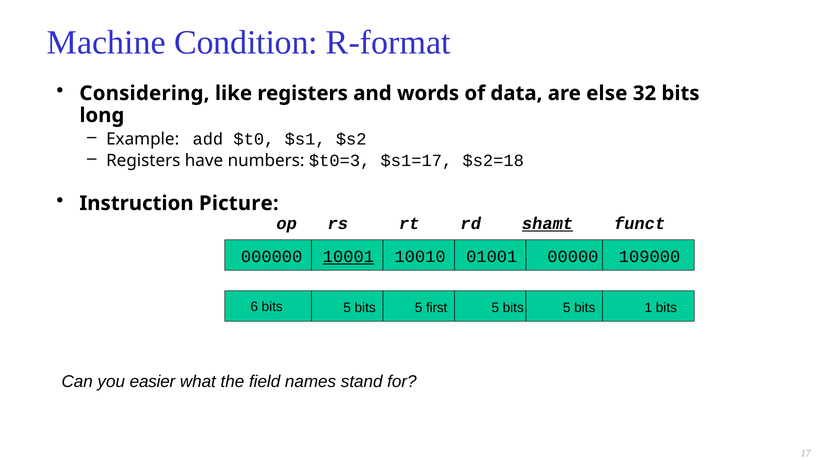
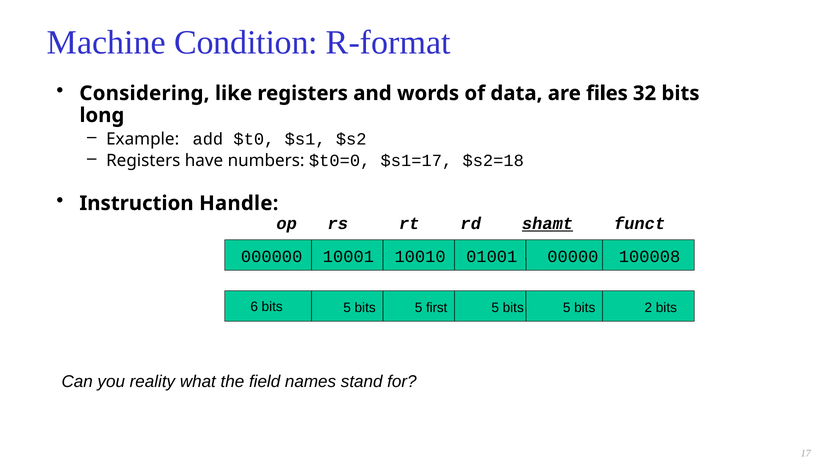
else: else -> files
$t0=3: $t0=3 -> $t0=0
Picture: Picture -> Handle
10001 underline: present -> none
109000: 109000 -> 100008
1: 1 -> 2
easier: easier -> reality
